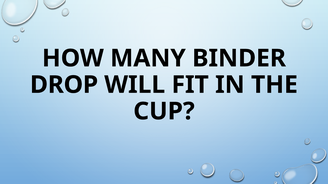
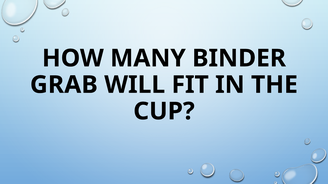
DROP: DROP -> GRAB
